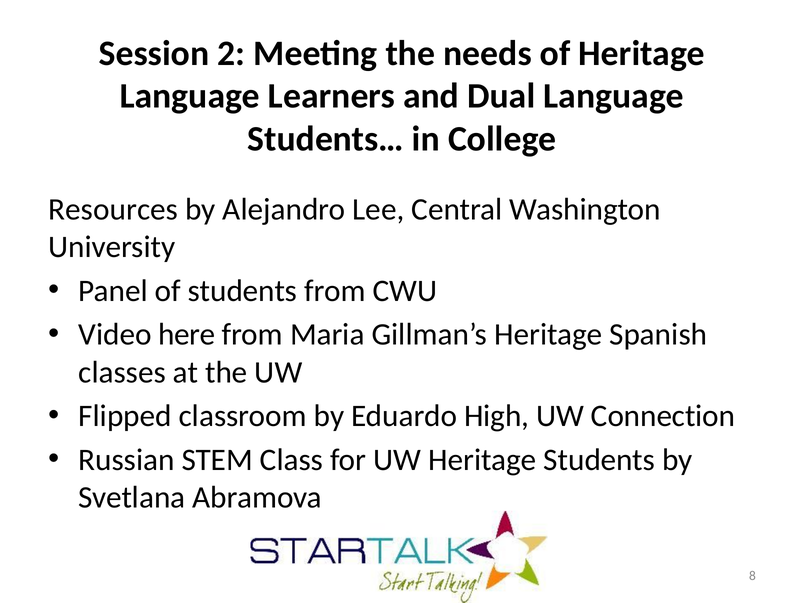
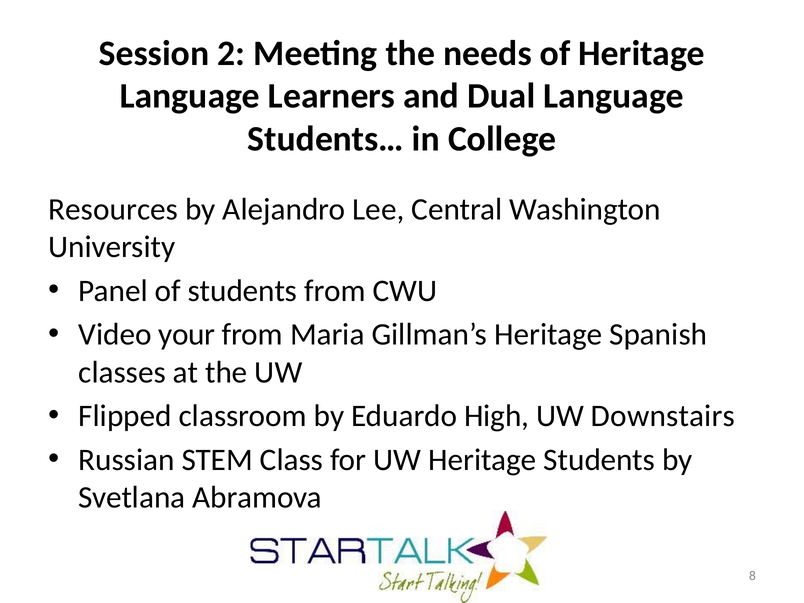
here: here -> your
Connection: Connection -> Downstairs
